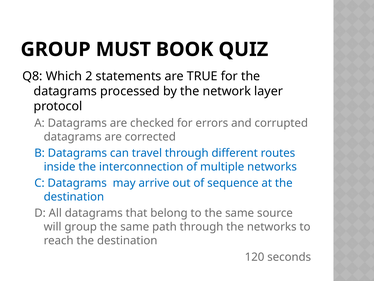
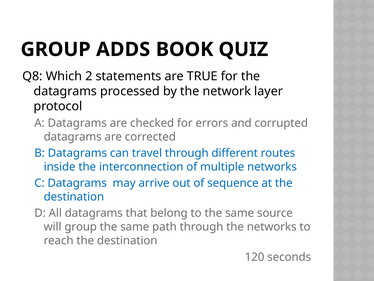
MUST: MUST -> ADDS
